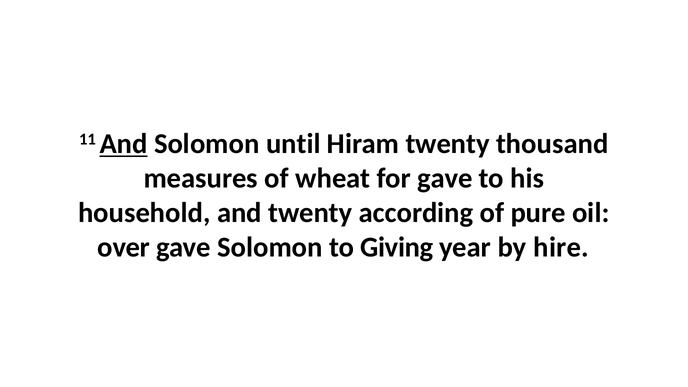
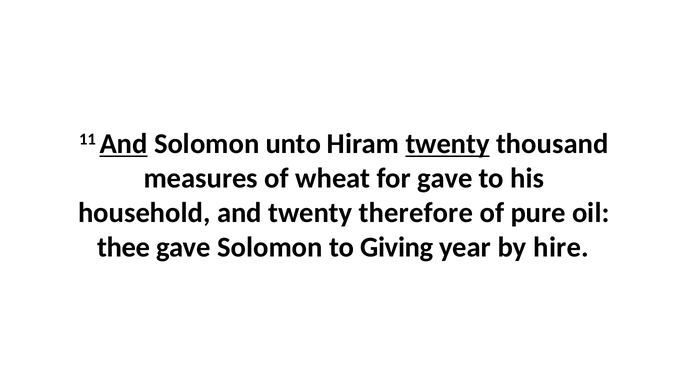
until: until -> unto
twenty at (448, 144) underline: none -> present
according: according -> therefore
over: over -> thee
